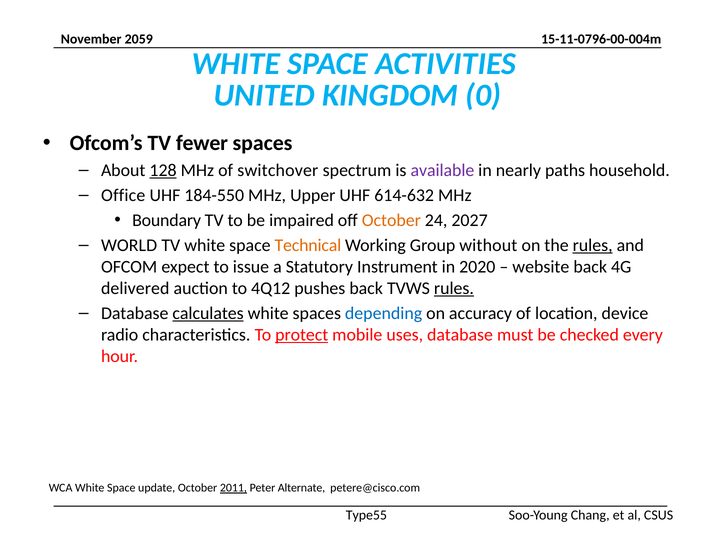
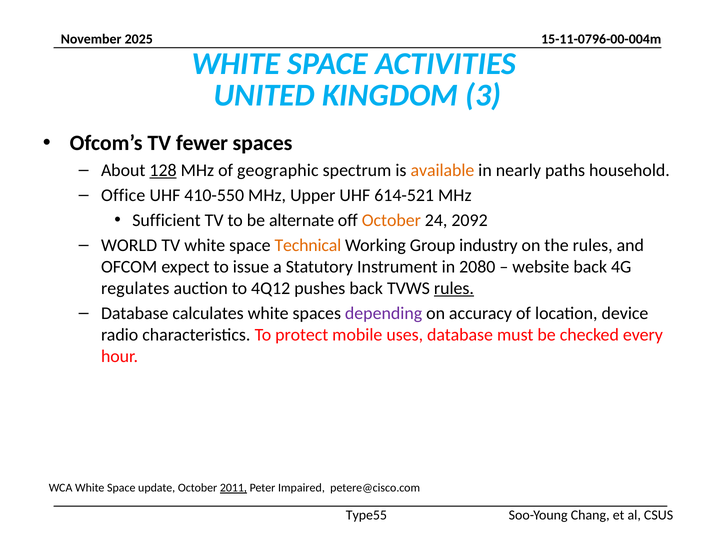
2059: 2059 -> 2025
0: 0 -> 3
switchover: switchover -> geographic
available colour: purple -> orange
184-550: 184-550 -> 410-550
614-632: 614-632 -> 614-521
Boundary: Boundary -> Sufficient
impaired: impaired -> alternate
2027: 2027 -> 2092
without: without -> industry
rules at (593, 246) underline: present -> none
2020: 2020 -> 2080
delivered: delivered -> regulates
calculates underline: present -> none
depending colour: blue -> purple
protect underline: present -> none
Alternate: Alternate -> Impaired
